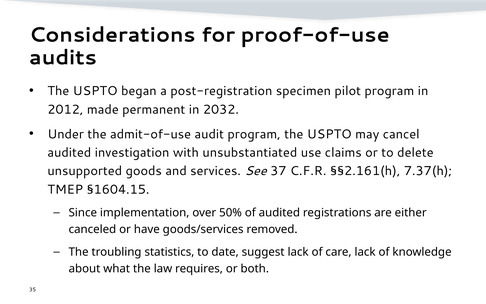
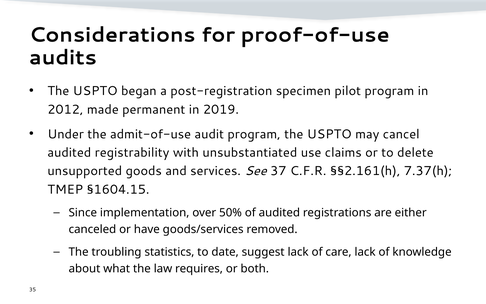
2032: 2032 -> 2019
investigation: investigation -> registrability
